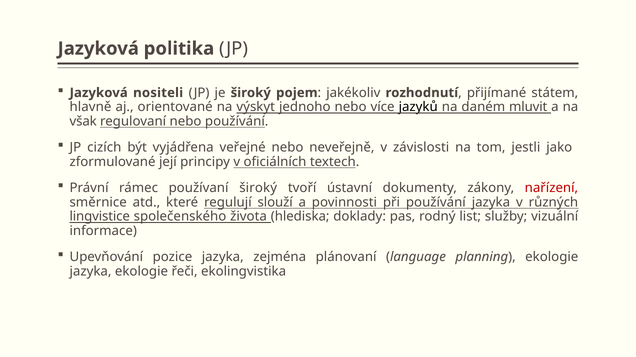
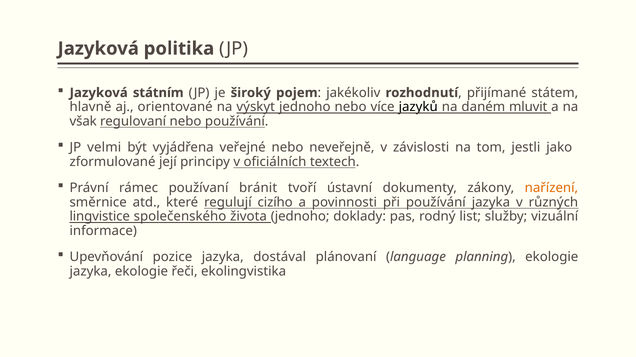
nositeli: nositeli -> státním
cizích: cizích -> velmi
používaní široký: široký -> bránit
nařízení colour: red -> orange
slouží: slouží -> cizího
života hlediska: hlediska -> jednoho
zejména: zejména -> dostával
